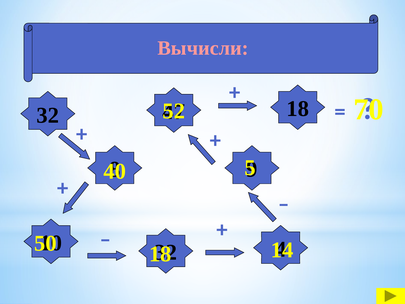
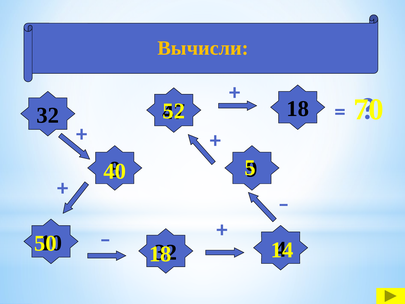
Вычисли colour: pink -> yellow
